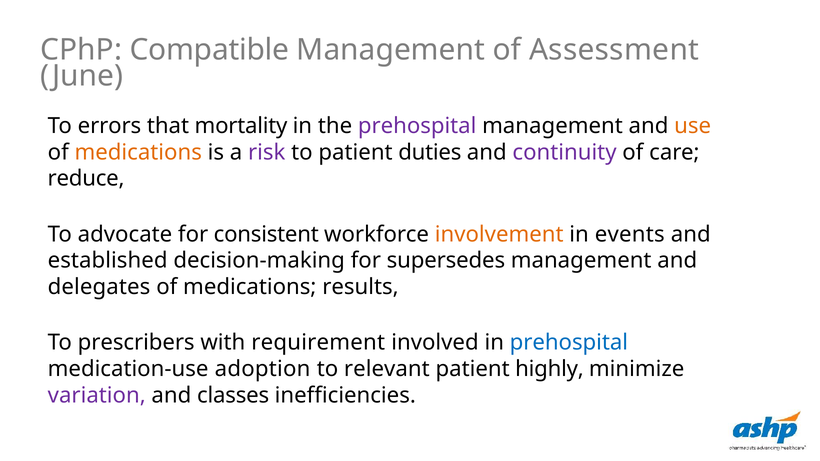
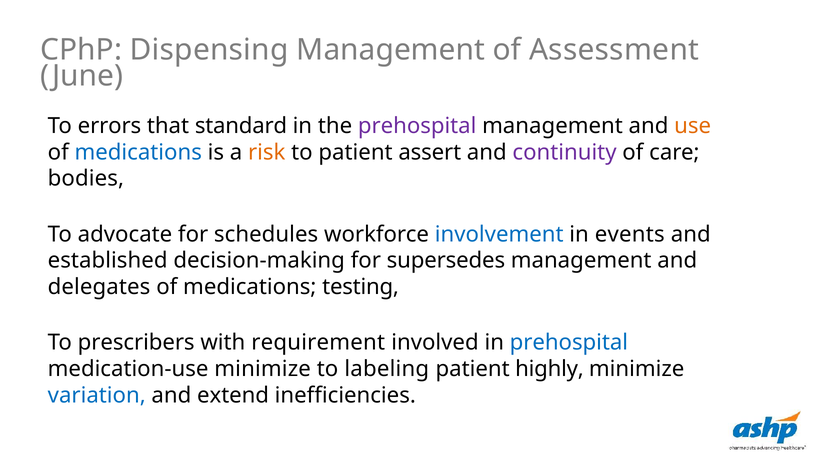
Compatible: Compatible -> Dispensing
mortality: mortality -> standard
medications at (138, 152) colour: orange -> blue
risk colour: purple -> orange
duties: duties -> assert
reduce: reduce -> bodies
consistent: consistent -> schedules
involvement colour: orange -> blue
results: results -> testing
medication-use adoption: adoption -> minimize
relevant: relevant -> labeling
variation colour: purple -> blue
classes: classes -> extend
